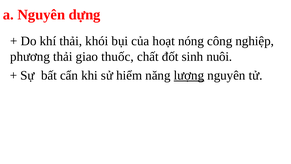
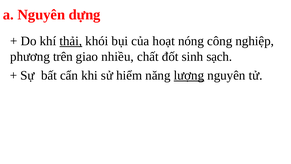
thải at (71, 41) underline: none -> present
phương thải: thải -> trên
thuốc: thuốc -> nhiều
nuôi: nuôi -> sạch
